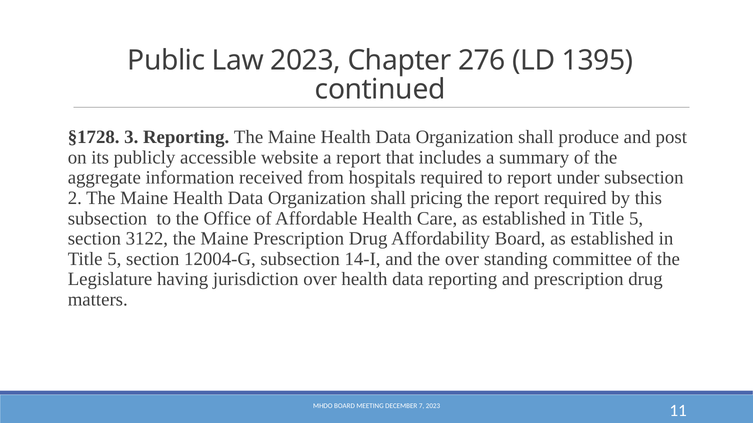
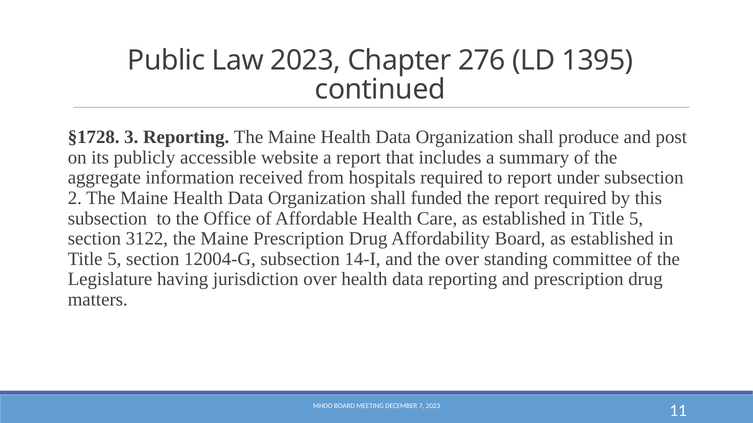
pricing: pricing -> funded
